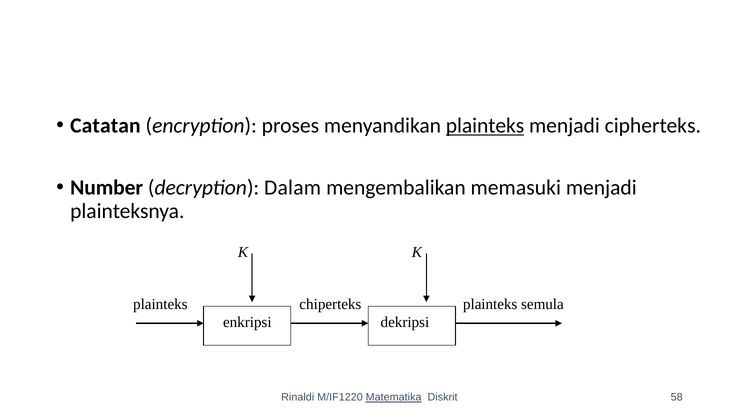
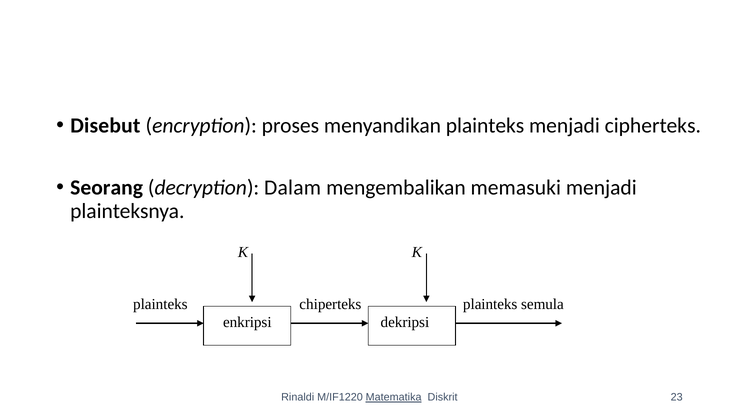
Catatan: Catatan -> Disebut
plainteks at (485, 126) underline: present -> none
Number: Number -> Seorang
58: 58 -> 23
